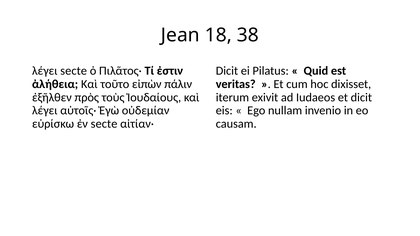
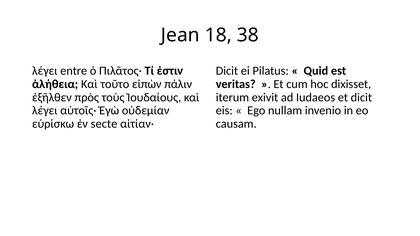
λέγει secte: secte -> entre
